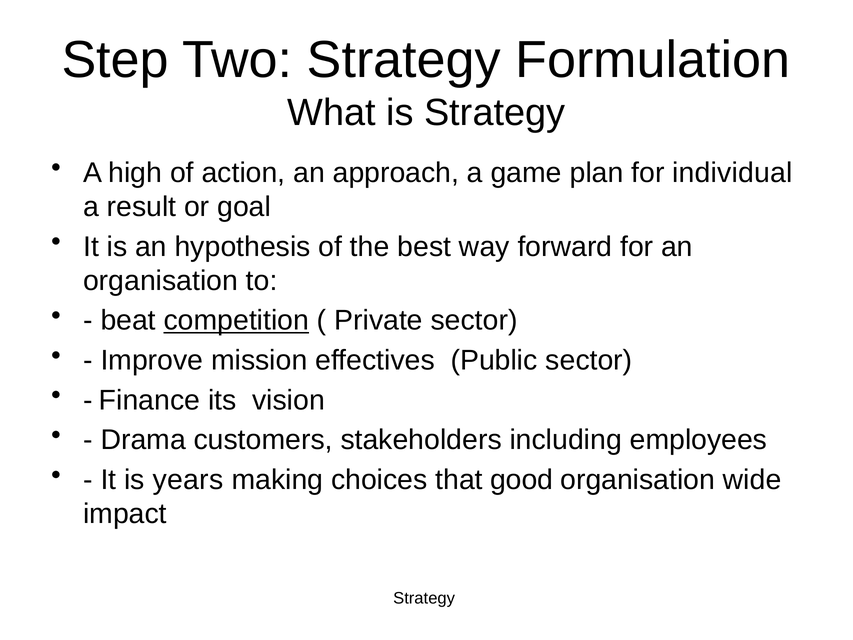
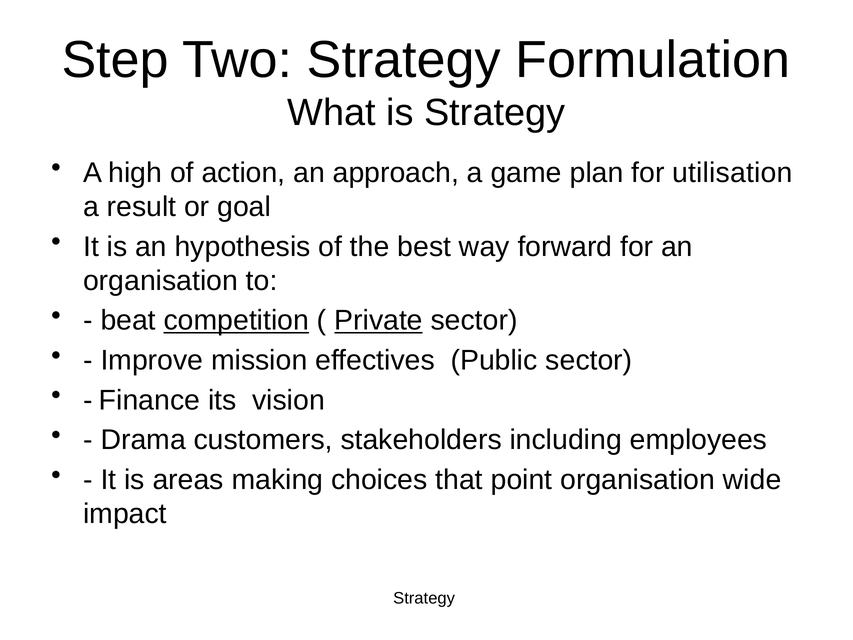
individual: individual -> utilisation
Private underline: none -> present
years: years -> areas
good: good -> point
